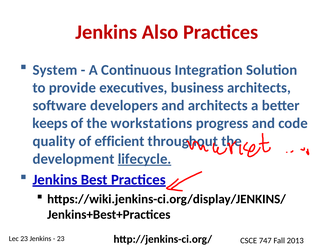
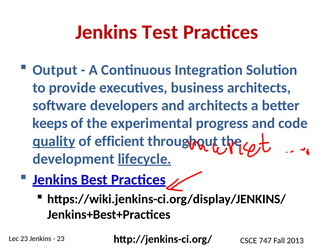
Also: Also -> Test
System: System -> Output
workstations: workstations -> experimental
quality underline: none -> present
